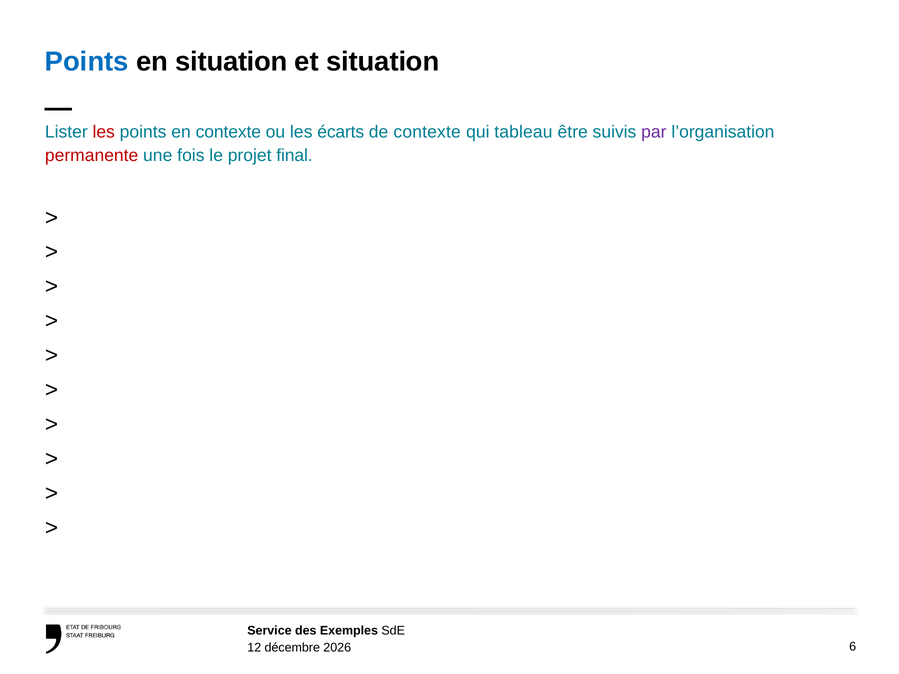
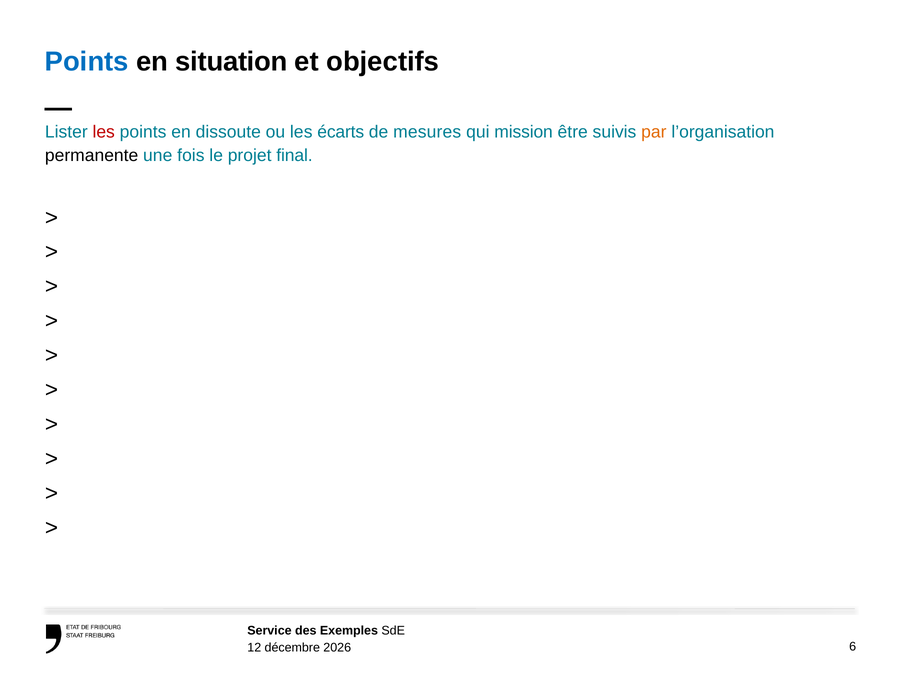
et situation: situation -> objectifs
en contexte: contexte -> dissoute
de contexte: contexte -> mesures
tableau: tableau -> mission
par colour: purple -> orange
permanente colour: red -> black
